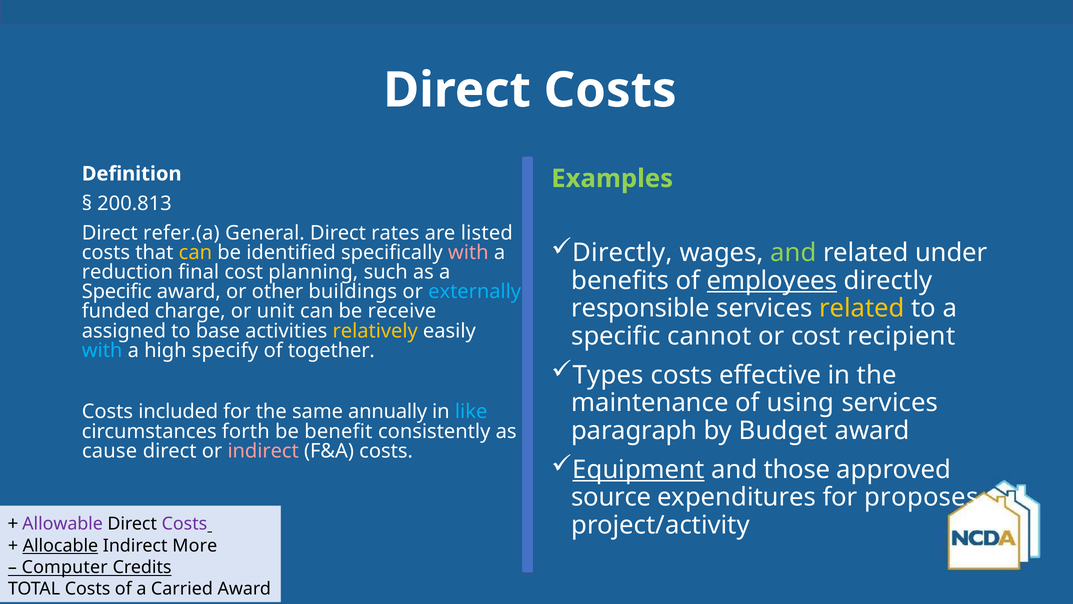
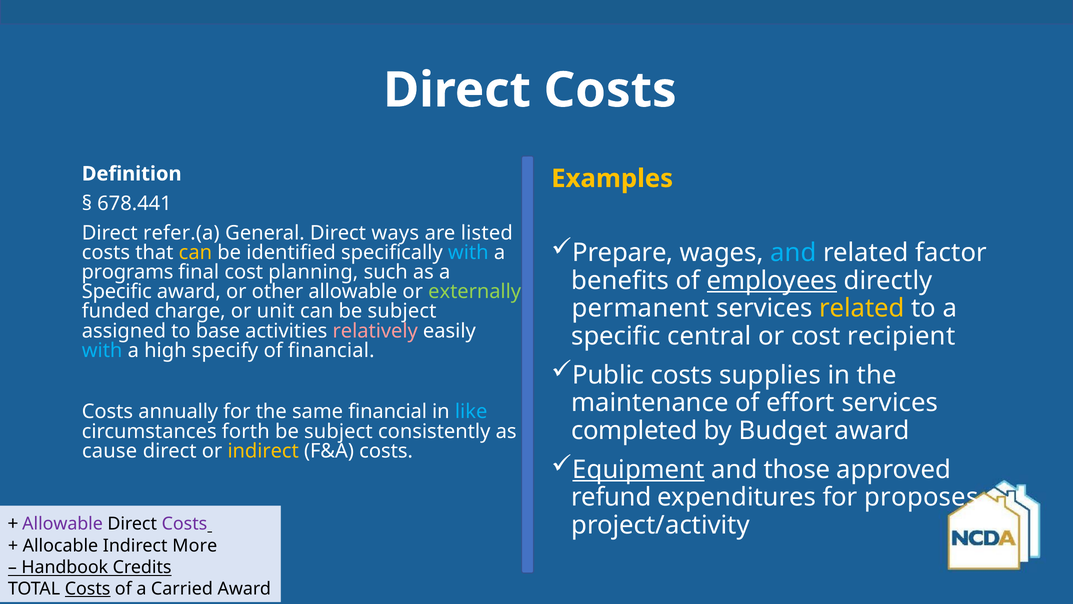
Examples colour: light green -> yellow
200.813: 200.813 -> 678.441
rates: rates -> ways
Directly at (623, 253): Directly -> Prepare
and at (793, 253) colour: light green -> light blue
under: under -> factor
with at (468, 252) colour: pink -> light blue
reduction: reduction -> programs
other buildings: buildings -> allowable
externally colour: light blue -> light green
responsible: responsible -> permanent
can be receive: receive -> subject
relatively colour: yellow -> pink
cannot: cannot -> central
of together: together -> financial
Types: Types -> Public
effective: effective -> supplies
using: using -> effort
included: included -> annually
same annually: annually -> financial
paragraph: paragraph -> completed
benefit at (338, 431): benefit -> subject
indirect at (263, 451) colour: pink -> yellow
source: source -> refund
Allocable underline: present -> none
Computer: Computer -> Handbook
Costs at (88, 588) underline: none -> present
